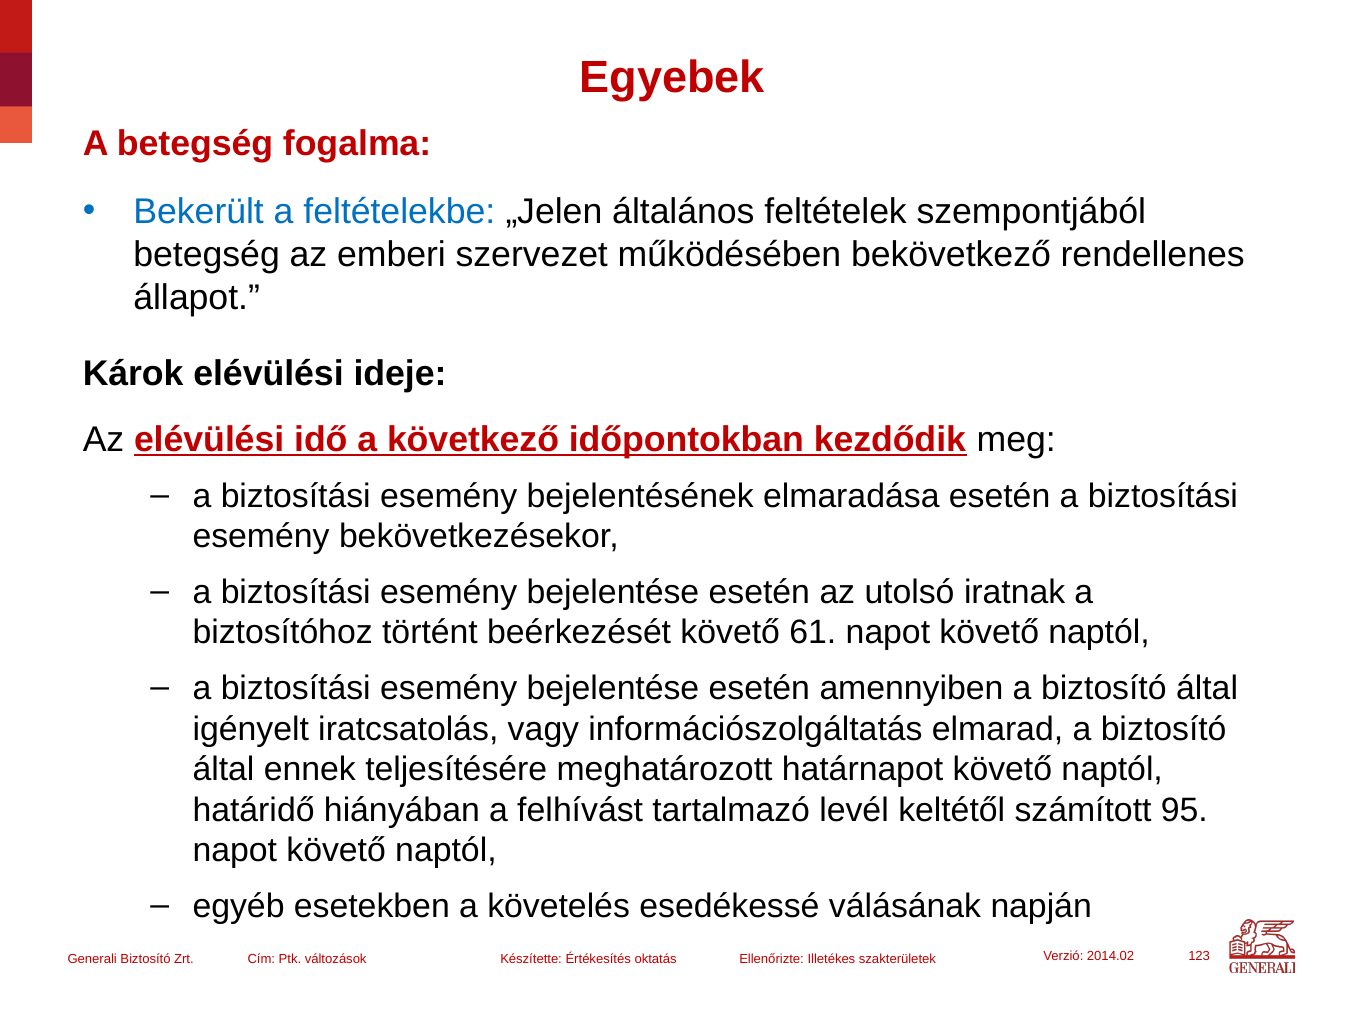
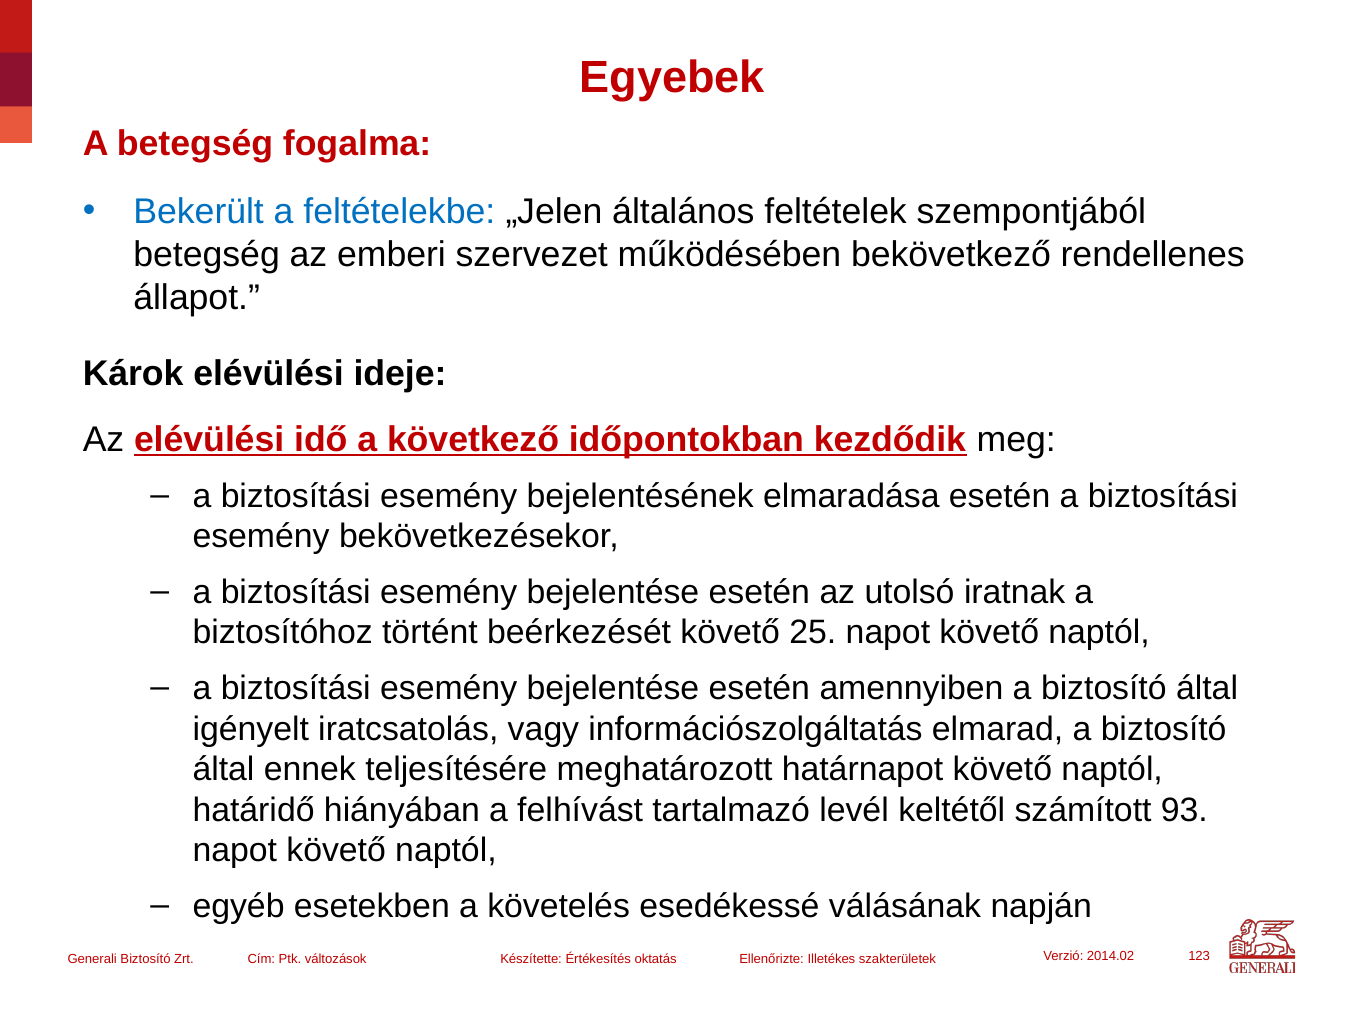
61: 61 -> 25
95: 95 -> 93
